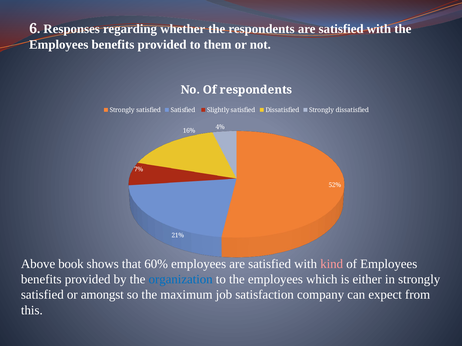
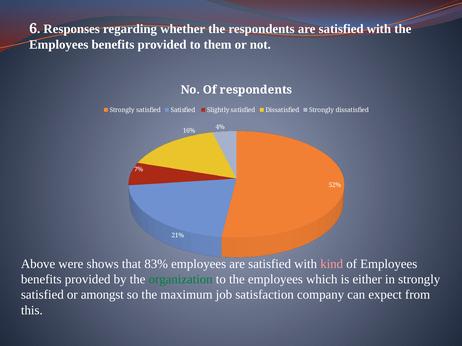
book: book -> were
60%: 60% -> 83%
organization colour: blue -> green
